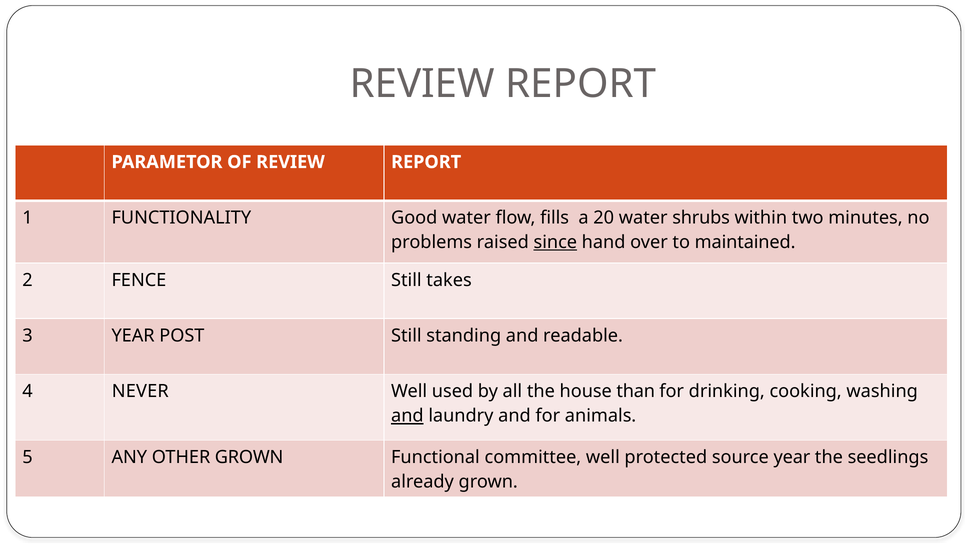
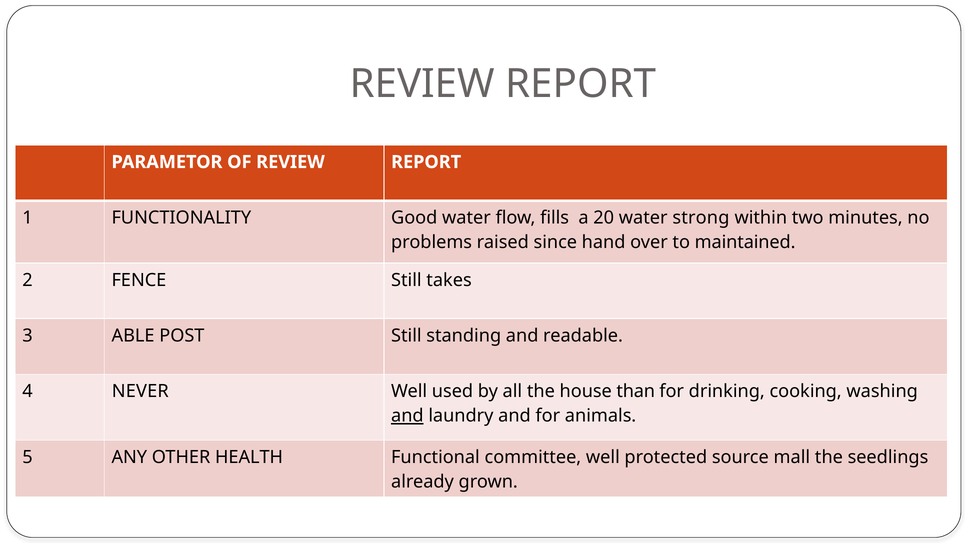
shrubs: shrubs -> strong
since underline: present -> none
3 YEAR: YEAR -> ABLE
OTHER GROWN: GROWN -> HEALTH
source year: year -> mall
